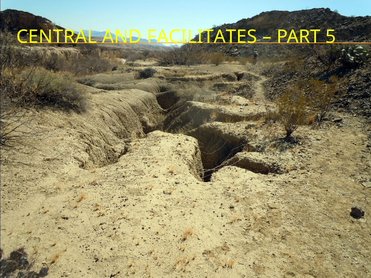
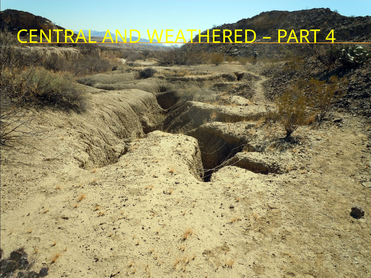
FACILITATES: FACILITATES -> WEATHERED
5: 5 -> 4
